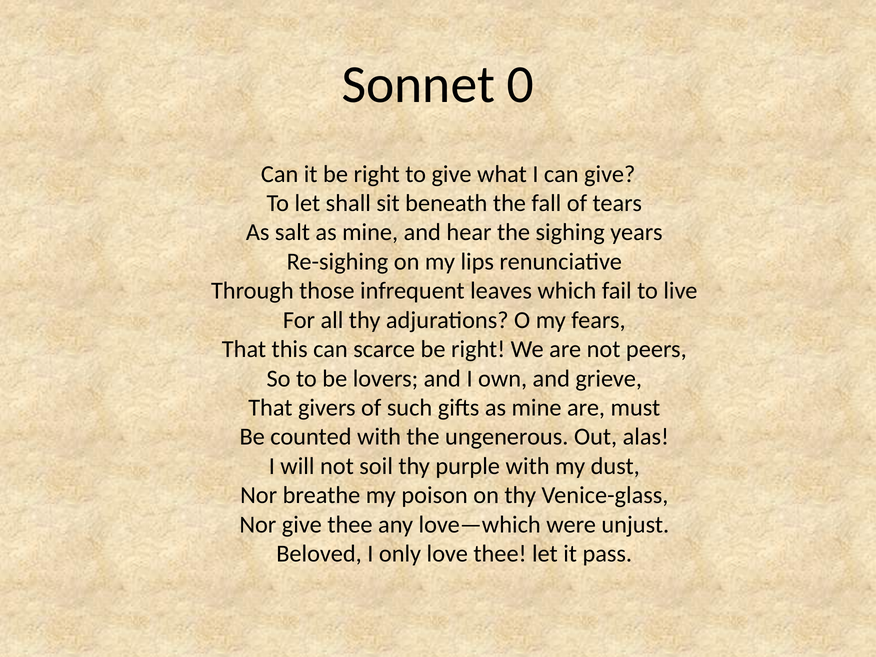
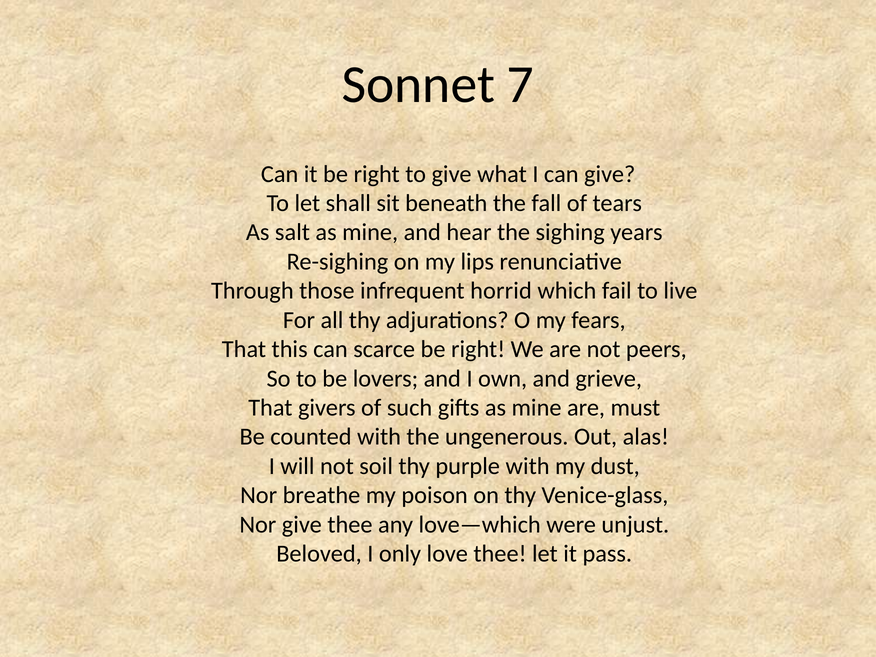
0: 0 -> 7
leaves: leaves -> horrid
